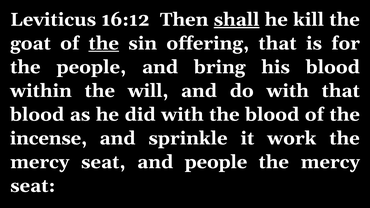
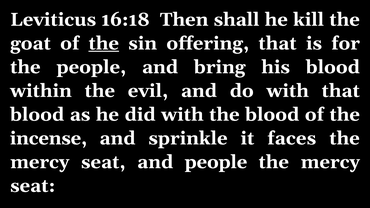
16:12: 16:12 -> 16:18
shall underline: present -> none
will: will -> evil
work: work -> faces
